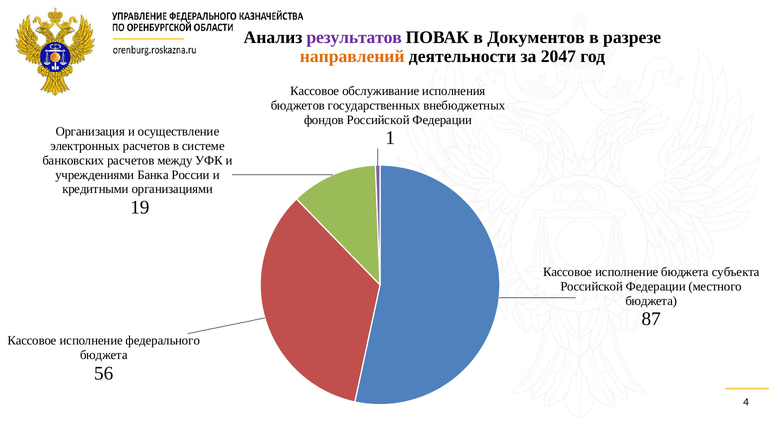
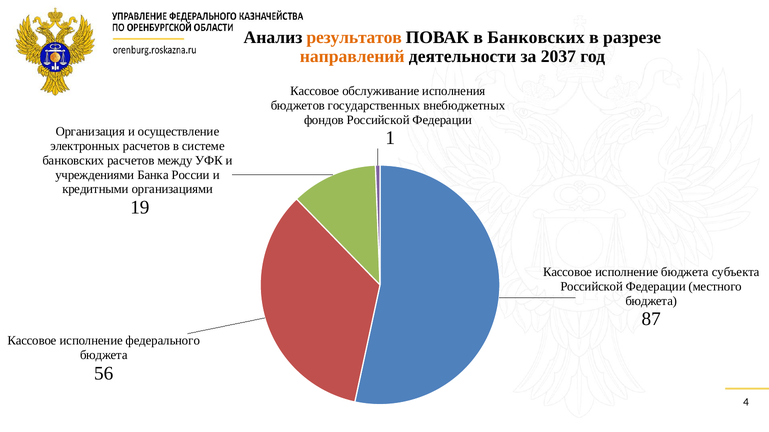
результатов colour: purple -> orange
в Документов: Документов -> Банковских
2047: 2047 -> 2037
